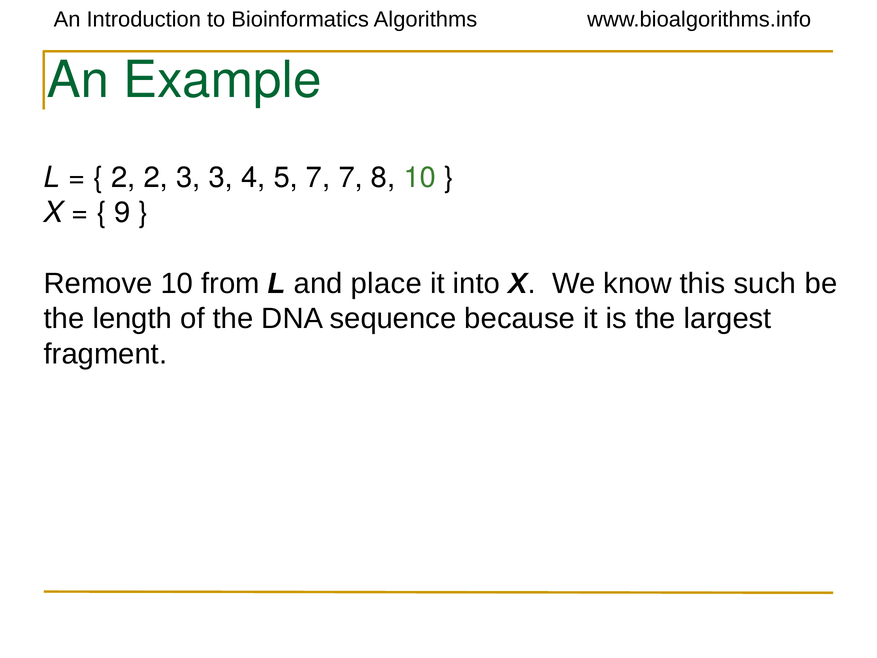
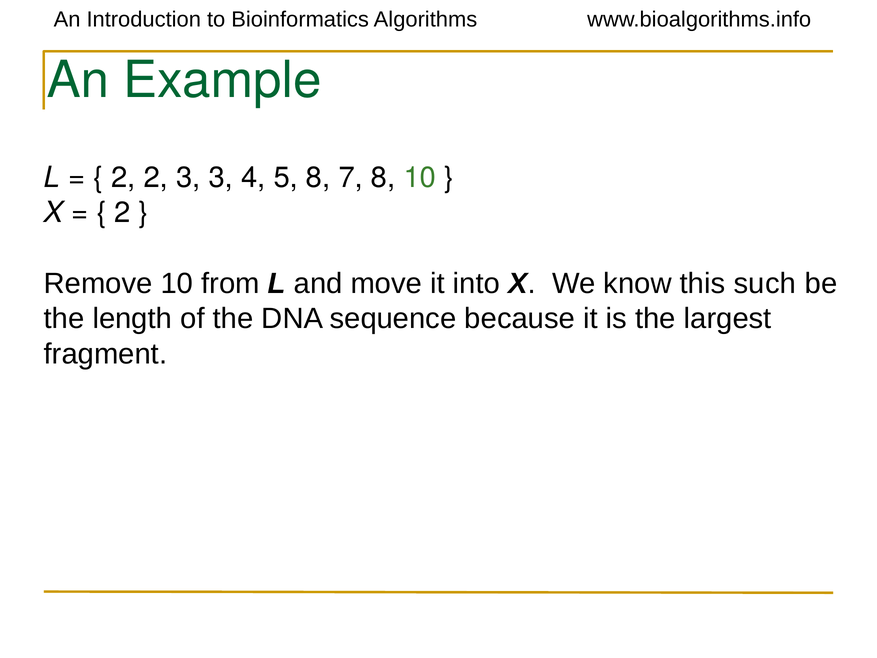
5 7: 7 -> 8
9 at (123, 213): 9 -> 2
place: place -> move
